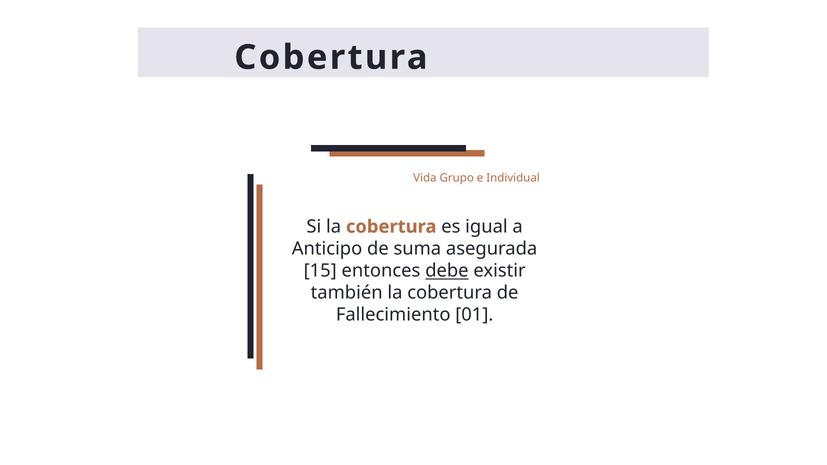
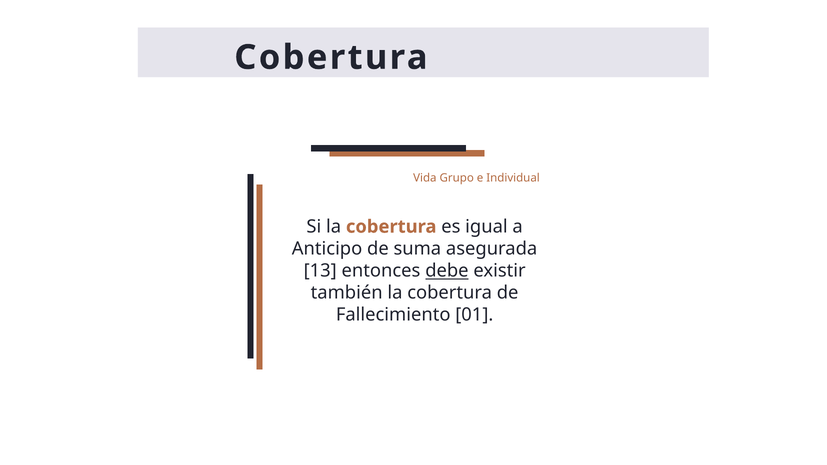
15: 15 -> 13
